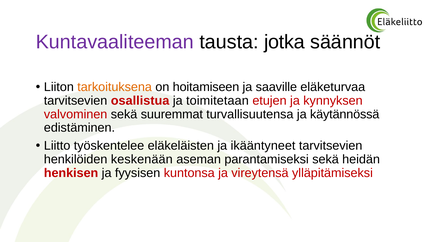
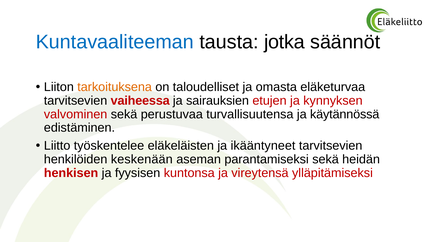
Kuntavaaliteeman colour: purple -> blue
hoitamiseen: hoitamiseen -> taloudelliset
saaville: saaville -> omasta
osallistua: osallistua -> vaiheessa
toimitetaan: toimitetaan -> sairauksien
suuremmat: suuremmat -> perustuvaa
